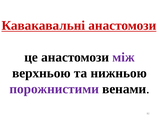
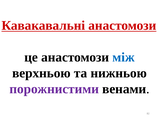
між colour: purple -> blue
